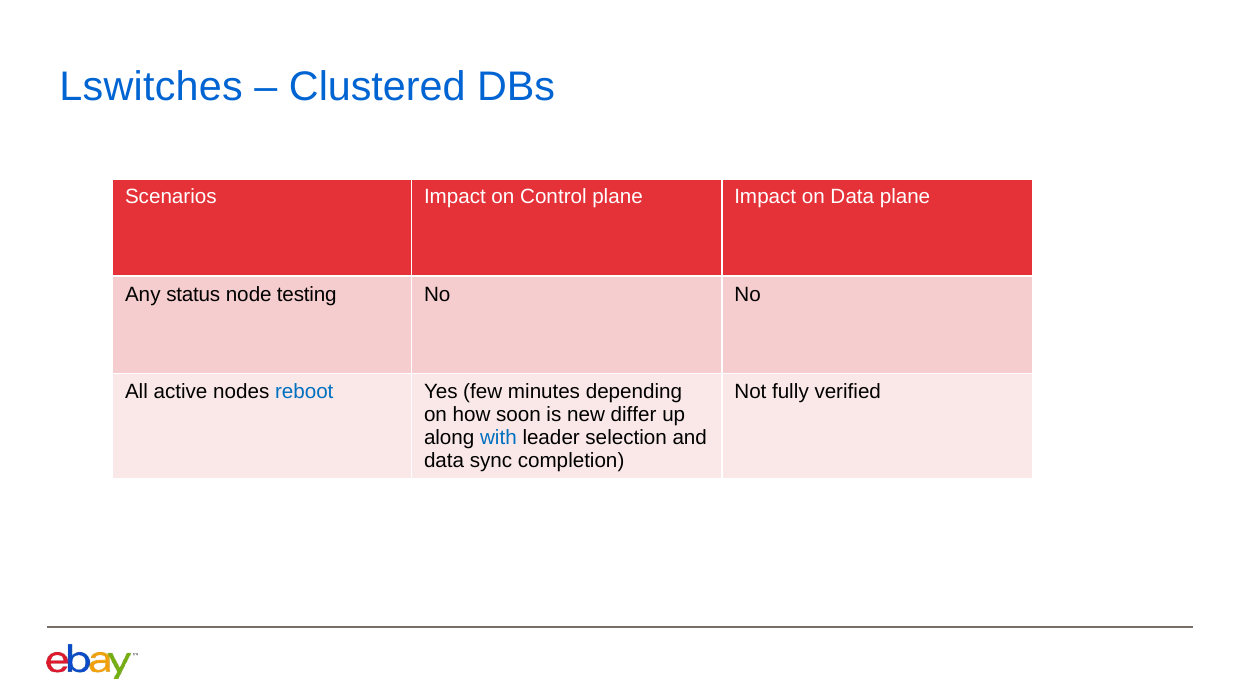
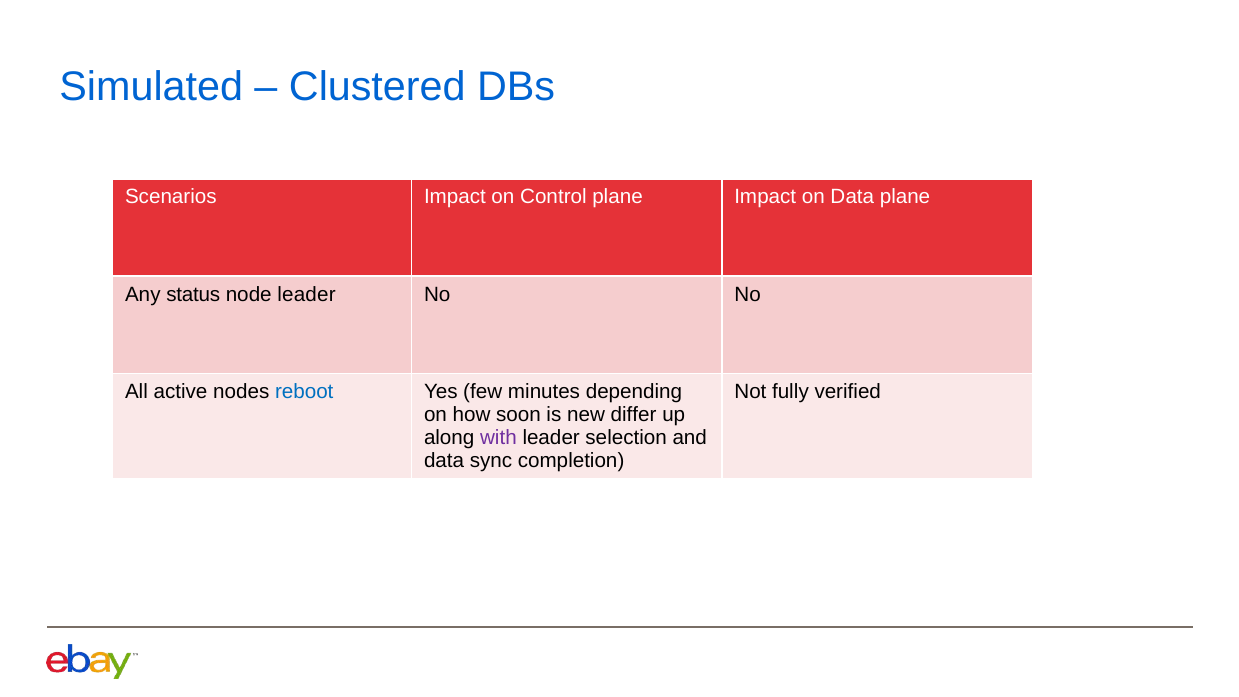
Lswitches: Lswitches -> Simulated
node testing: testing -> leader
with colour: blue -> purple
